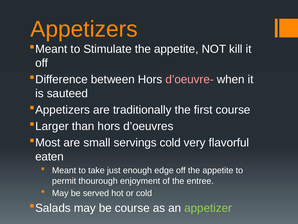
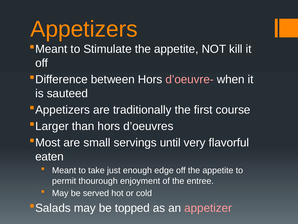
servings cold: cold -> until
be course: course -> topped
appetizer colour: light green -> pink
